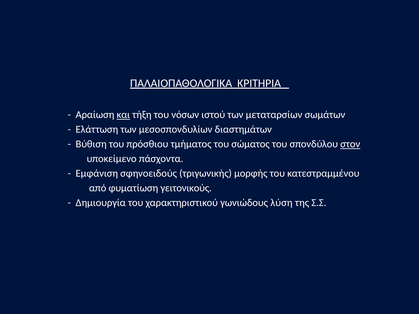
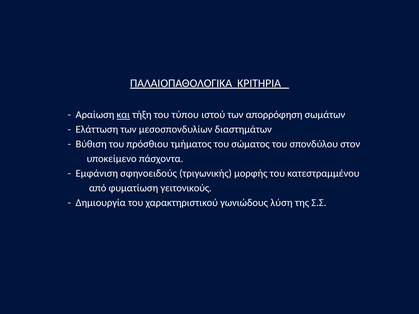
νόσων: νόσων -> τύπου
μεταταρσίων: μεταταρσίων -> απορρόφηση
στον underline: present -> none
